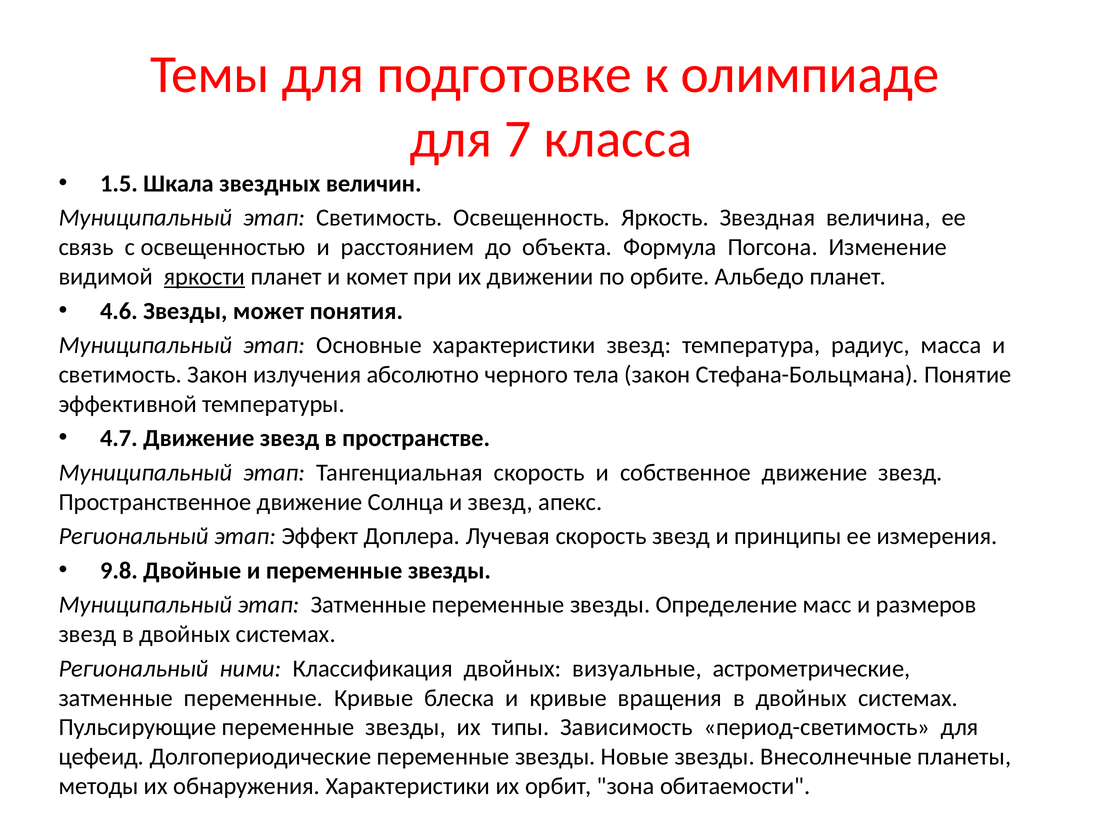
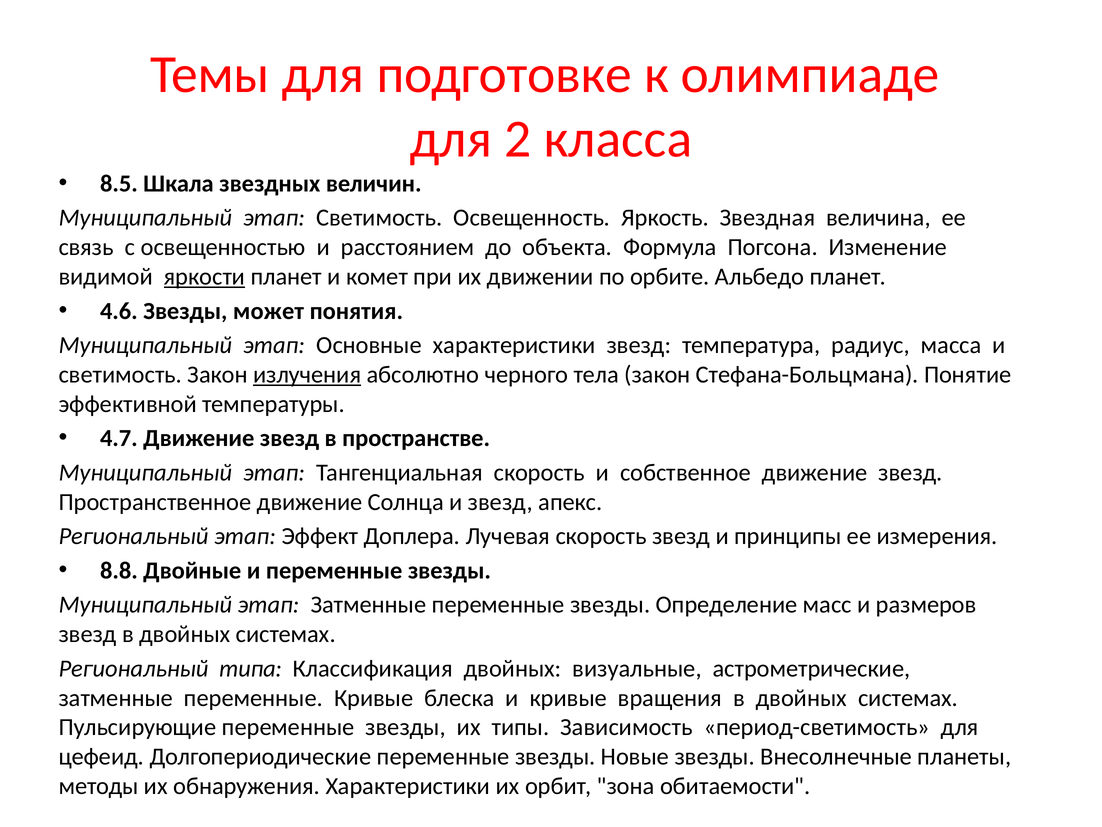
7: 7 -> 2
1.5: 1.5 -> 8.5
излучения underline: none -> present
9.8: 9.8 -> 8.8
ними: ними -> типа
